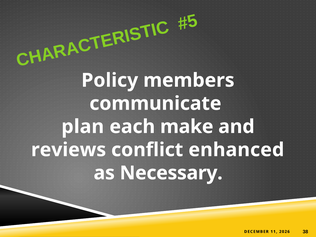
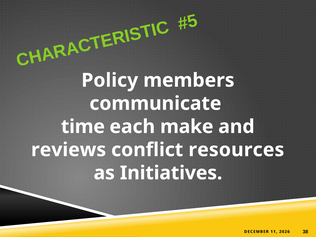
plan: plan -> time
enhanced: enhanced -> resources
Necessary: Necessary -> Initiatives
